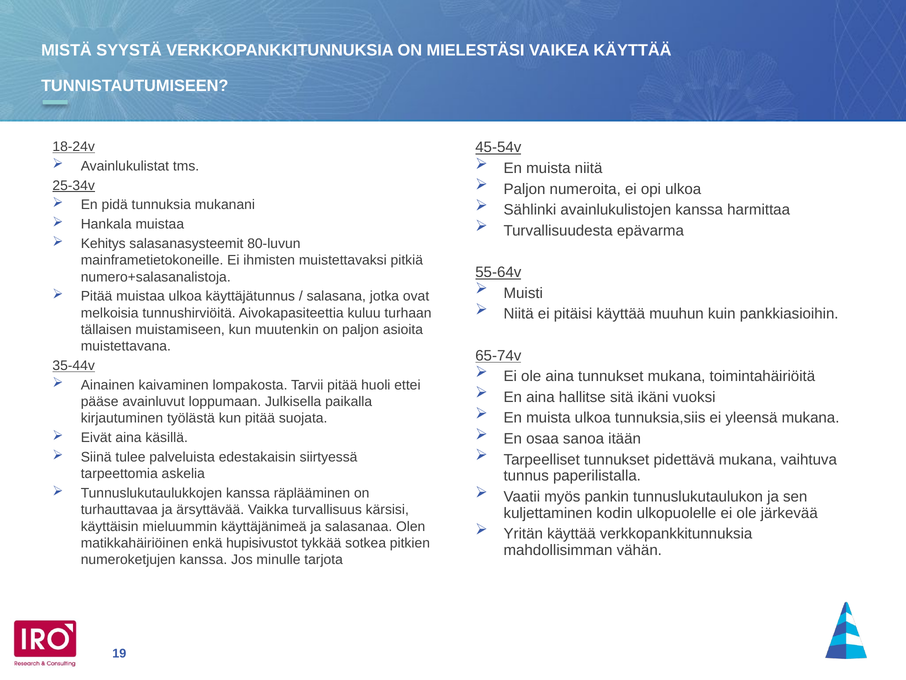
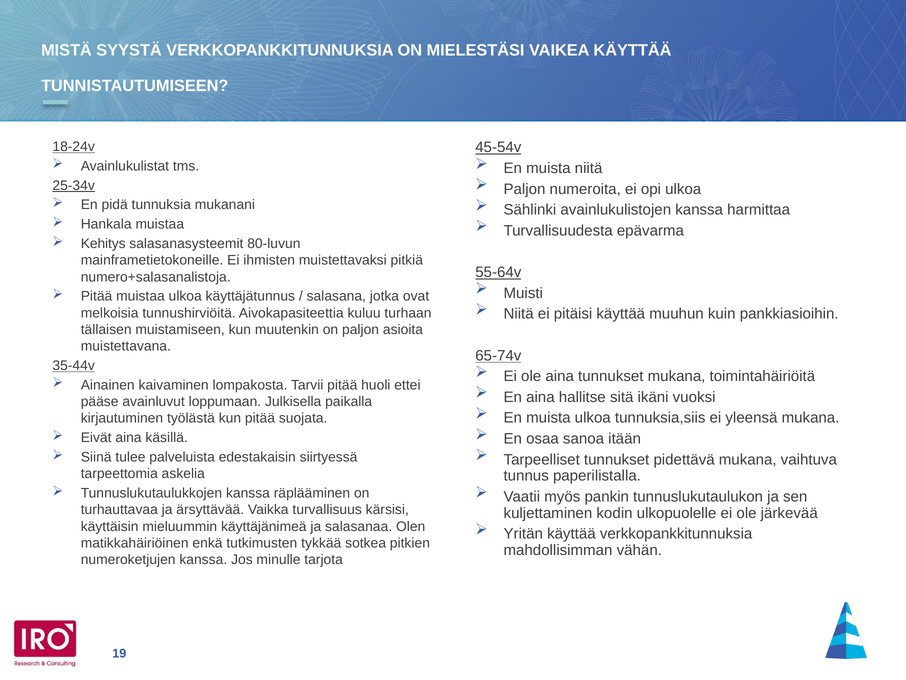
hupisivustot: hupisivustot -> tutkimusten
